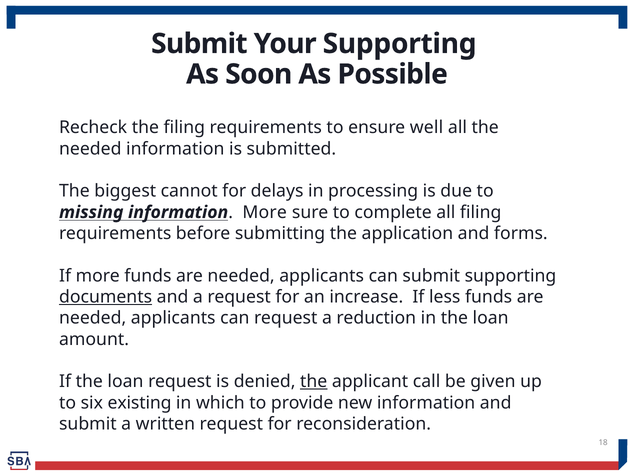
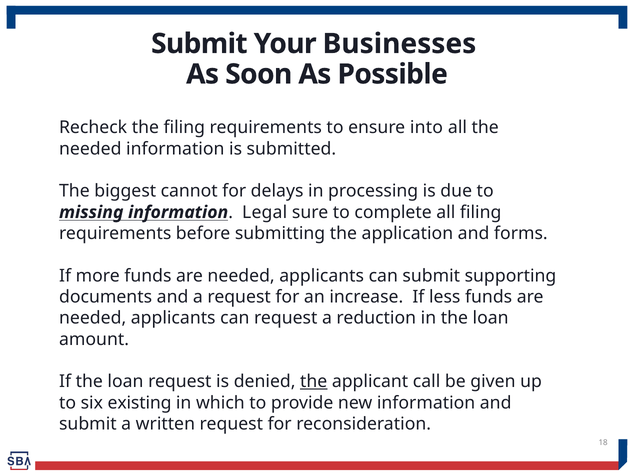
Your Supporting: Supporting -> Businesses
well: well -> into
More at (265, 212): More -> Legal
documents underline: present -> none
